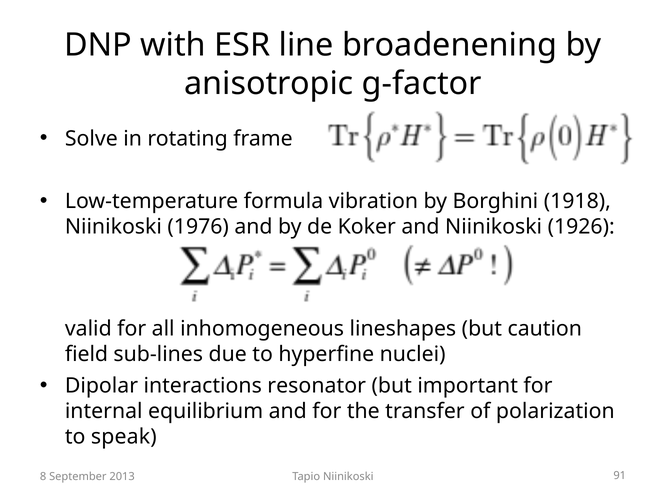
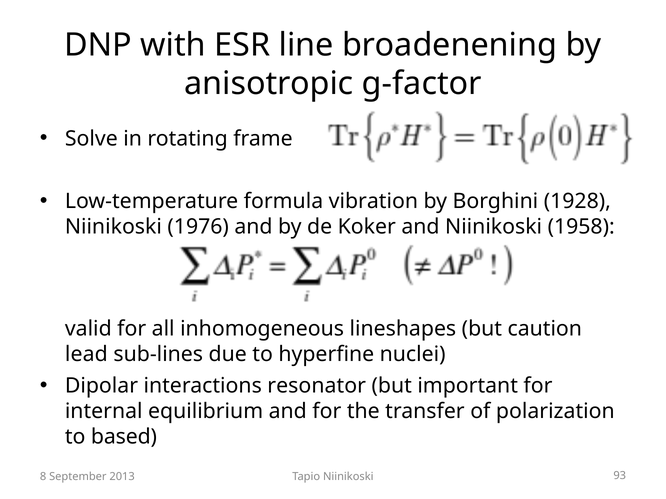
1918: 1918 -> 1928
1926: 1926 -> 1958
field: field -> lead
speak: speak -> based
91: 91 -> 93
